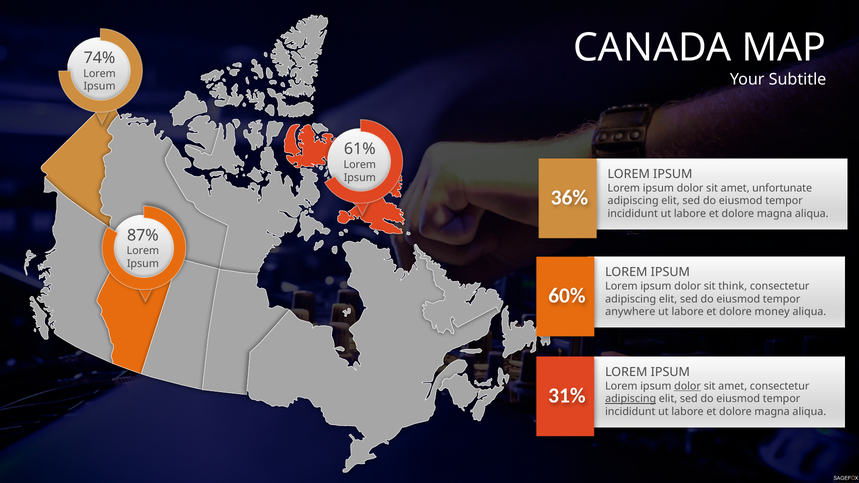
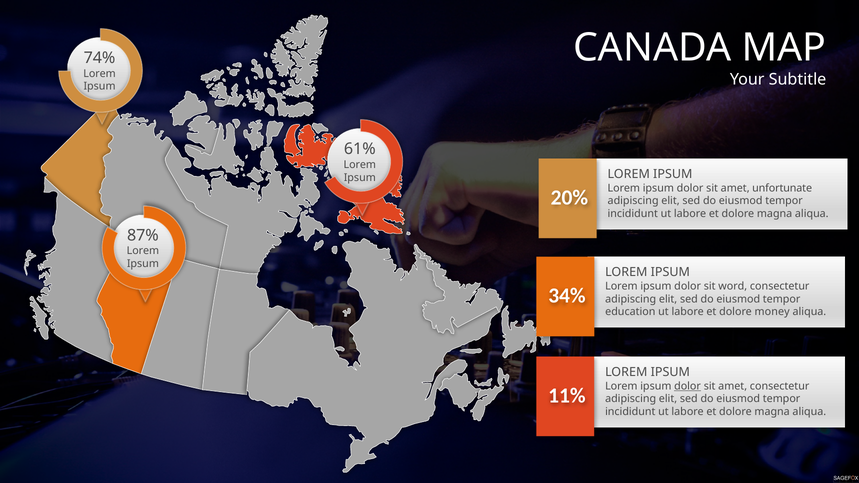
36%: 36% -> 20%
think: think -> word
60%: 60% -> 34%
anywhere: anywhere -> education
31%: 31% -> 11%
adipiscing at (631, 399) underline: present -> none
